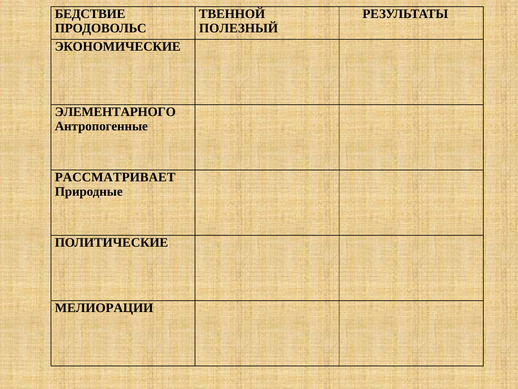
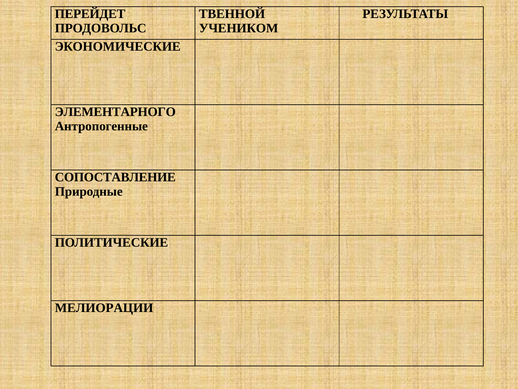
БЕДСТВИЕ: БЕДСТВИЕ -> ПЕРЕЙДЕТ
ПОЛЕЗНЫЙ: ПОЛЕЗНЫЙ -> УЧЕНИКОМ
РАССМАТРИВАЕТ: РАССМАТРИВАЕТ -> СОПОСТАВЛЕНИЕ
